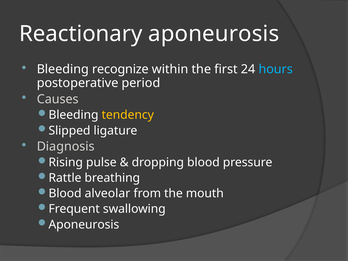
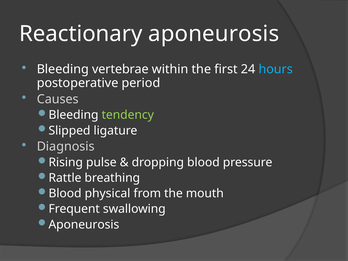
recognize: recognize -> vertebrae
tendency colour: yellow -> light green
alveolar: alveolar -> physical
